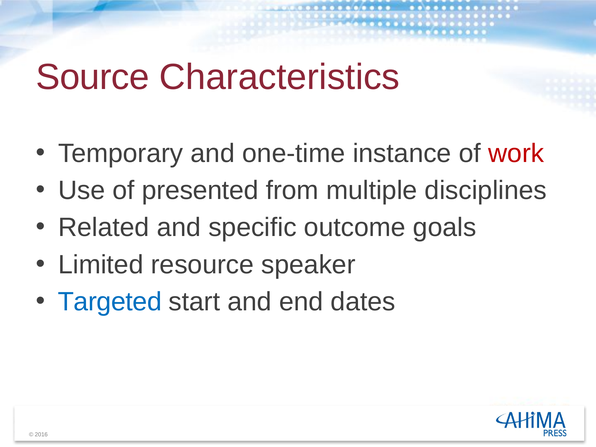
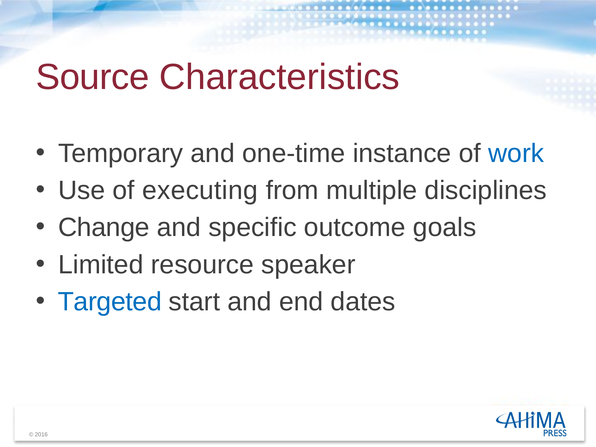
work colour: red -> blue
presented: presented -> executing
Related: Related -> Change
